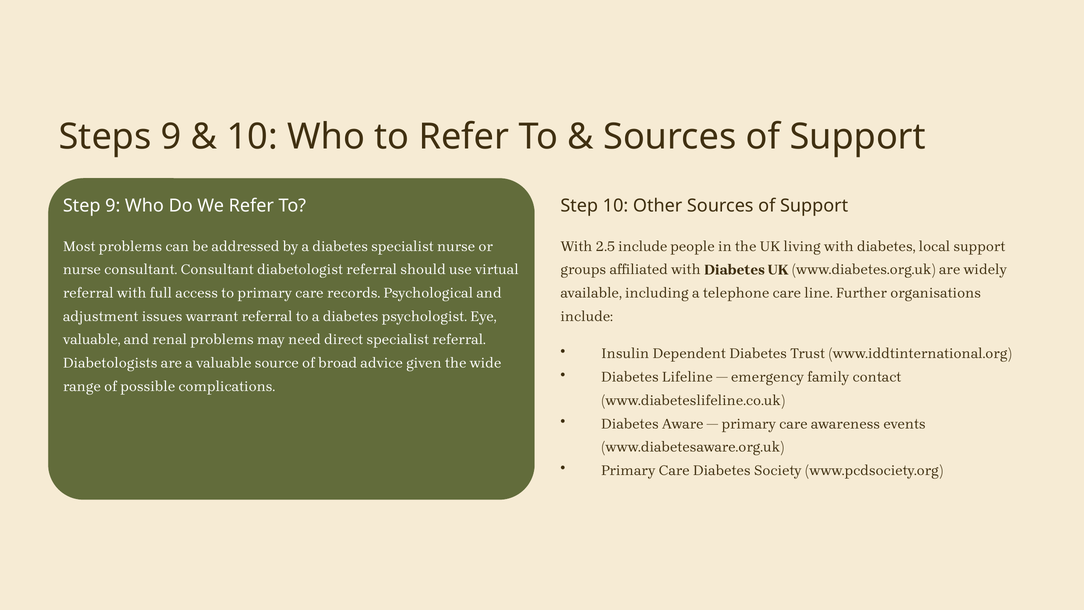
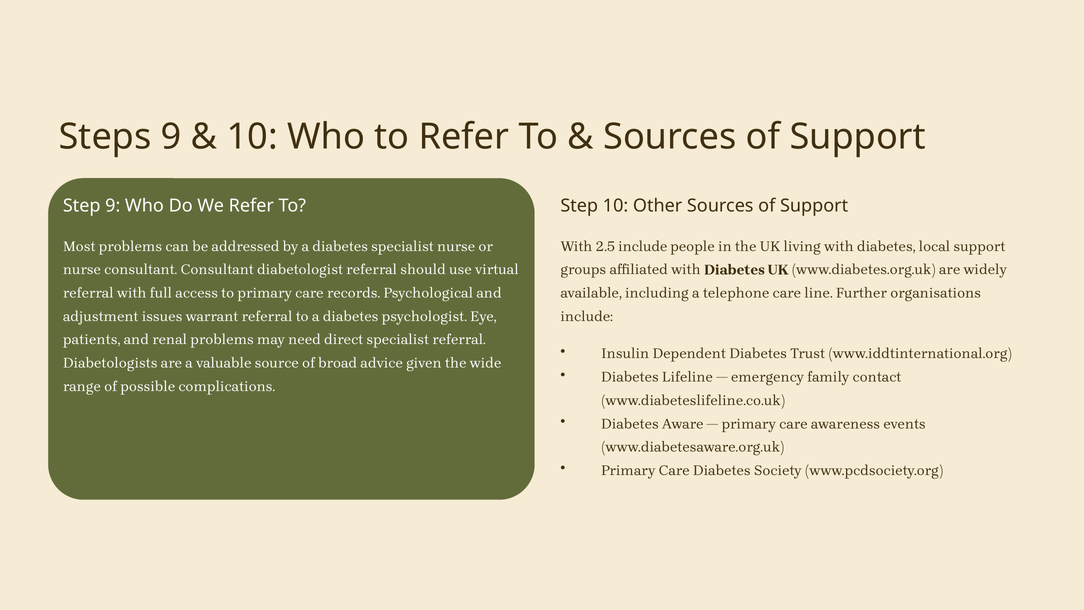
valuable at (92, 340): valuable -> patients
